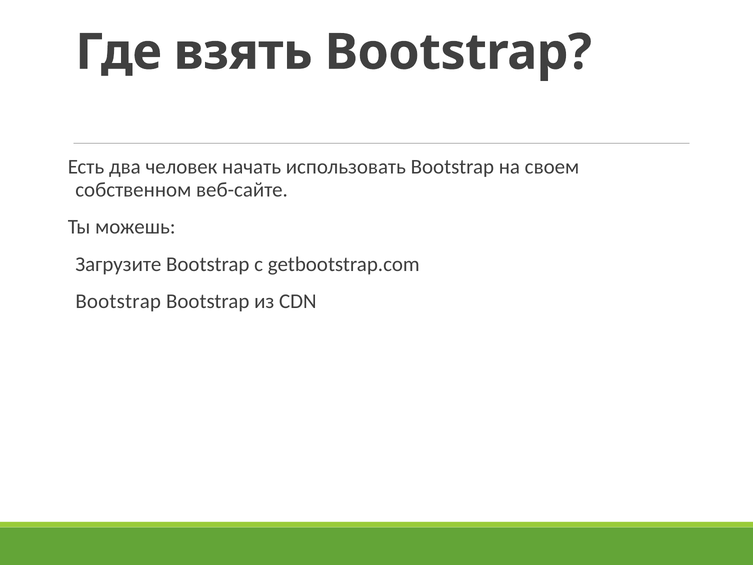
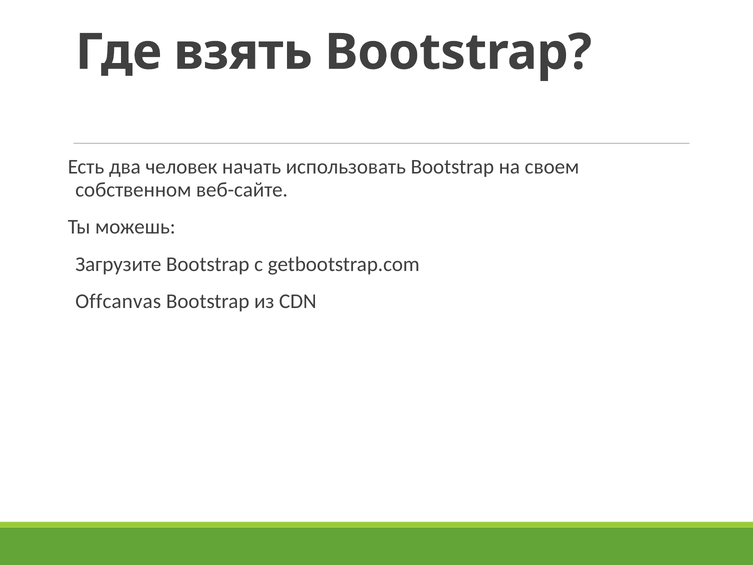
Bootstrap at (118, 301): Bootstrap -> Offcanvas
